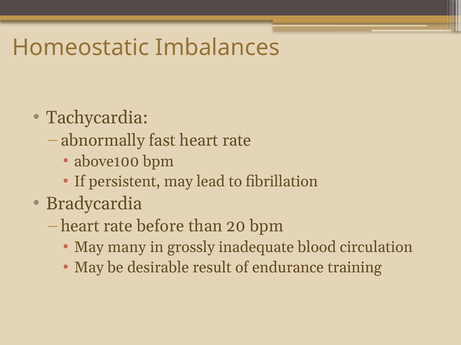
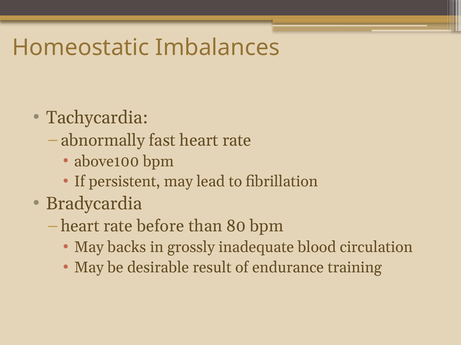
20: 20 -> 80
many: many -> backs
